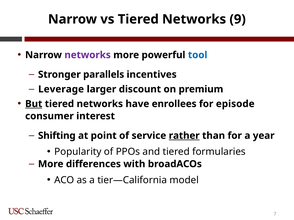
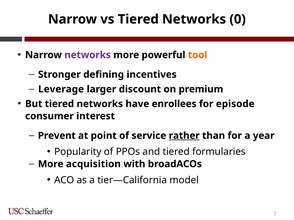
9: 9 -> 0
tool colour: blue -> orange
parallels: parallels -> defining
But underline: present -> none
Shifting: Shifting -> Prevent
differences: differences -> acquisition
